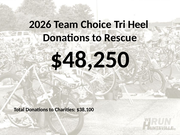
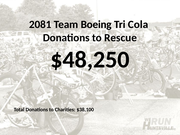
2026: 2026 -> 2081
Choice: Choice -> Boeing
Heel: Heel -> Cola
